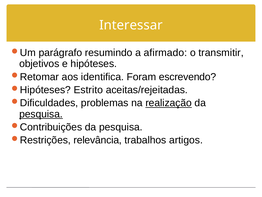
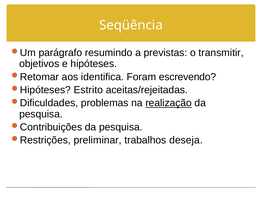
Interessar: Interessar -> Seqüência
afirmado: afirmado -> previstas
pesquisa at (41, 114) underline: present -> none
relevância: relevância -> preliminar
artigos: artigos -> deseja
